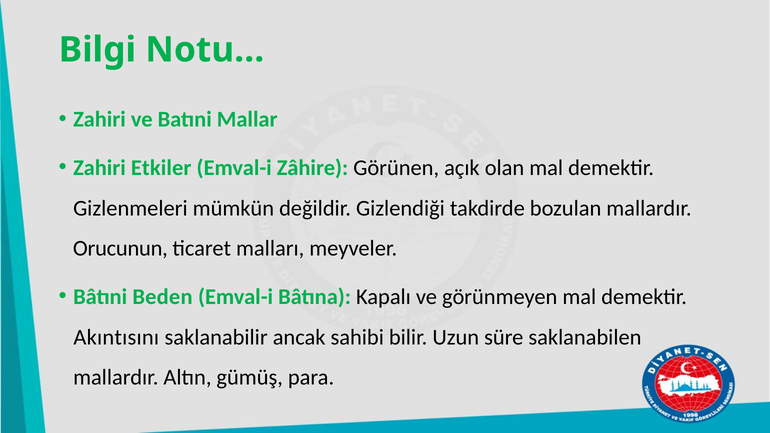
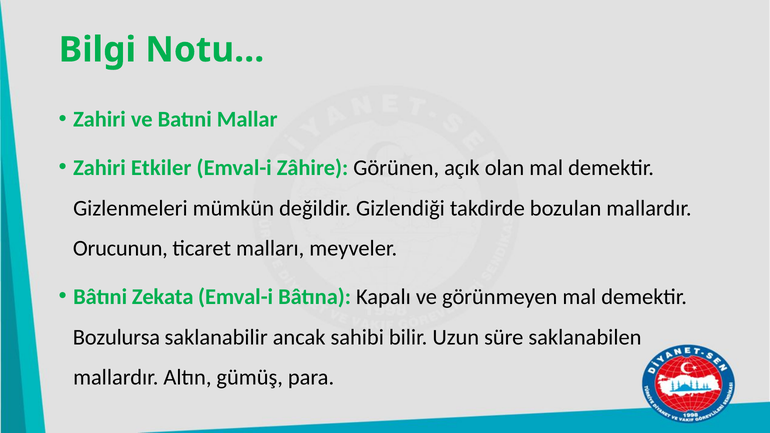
Beden: Beden -> Zekata
Akıntısını: Akıntısını -> Bozulursa
